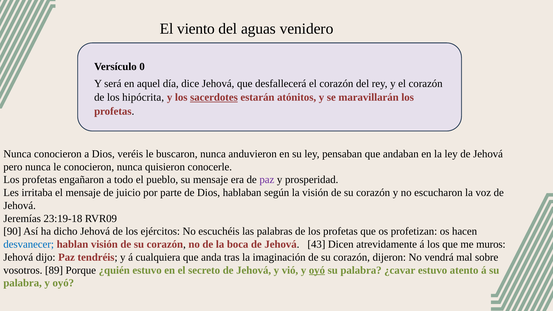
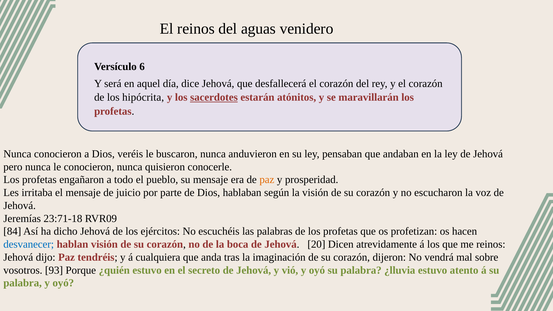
El viento: viento -> reinos
0: 0 -> 6
paz at (267, 180) colour: purple -> orange
23:19-18: 23:19-18 -> 23:71-18
90: 90 -> 84
43: 43 -> 20
me muros: muros -> reinos
89: 89 -> 93
oyó at (317, 270) underline: present -> none
¿cavar: ¿cavar -> ¿lluvia
